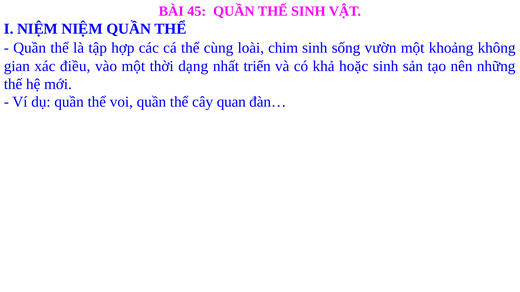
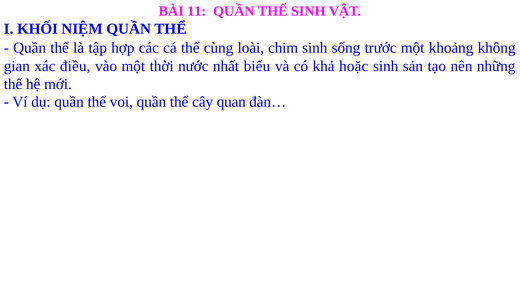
45: 45 -> 11
I NIỆM: NIỆM -> KHỐI
vườn: vườn -> trước
dạng: dạng -> nước
triển: triển -> biểu
